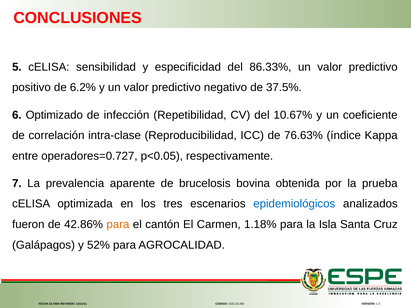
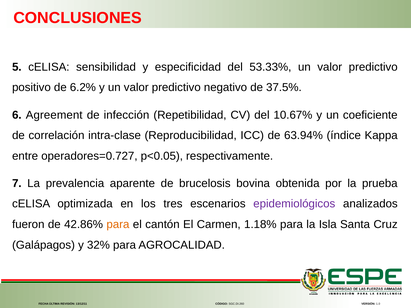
86.33%: 86.33% -> 53.33%
Optimizado: Optimizado -> Agreement
76.63%: 76.63% -> 63.94%
epidemiológicos colour: blue -> purple
52%: 52% -> 32%
